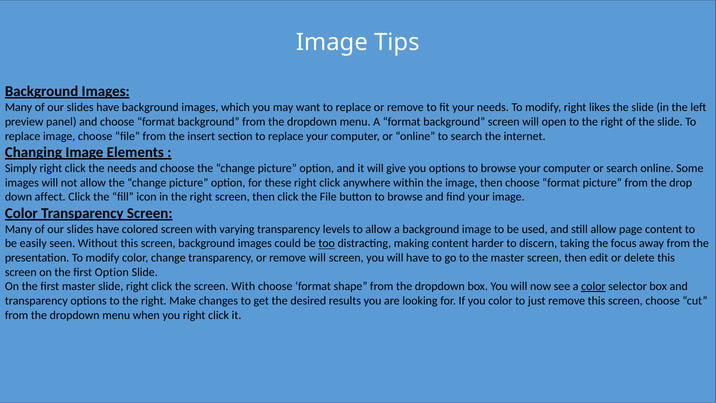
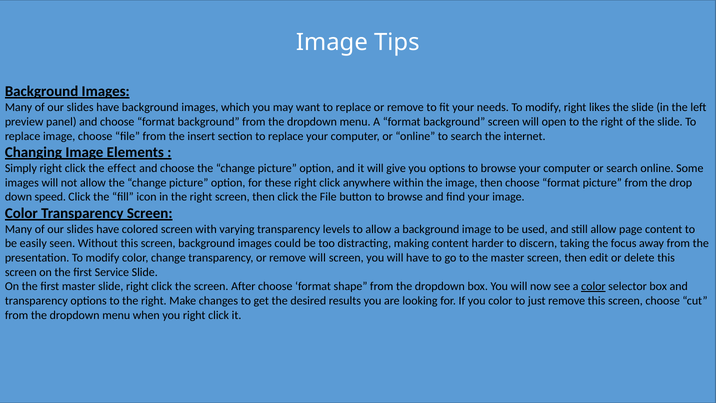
the needs: needs -> effect
affect: affect -> speed
too underline: present -> none
first Option: Option -> Service
the screen With: With -> After
